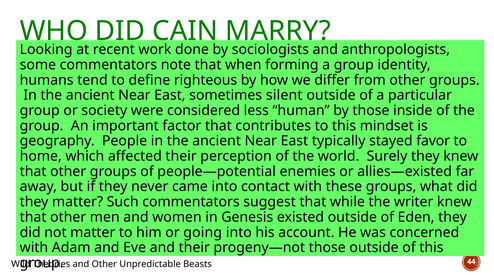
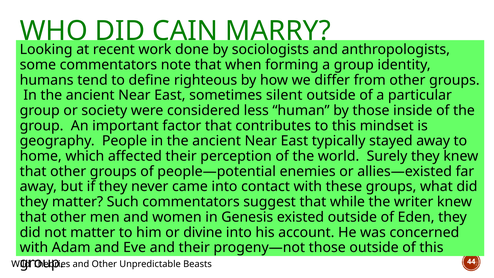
stayed favor: favor -> away
going: going -> divine
